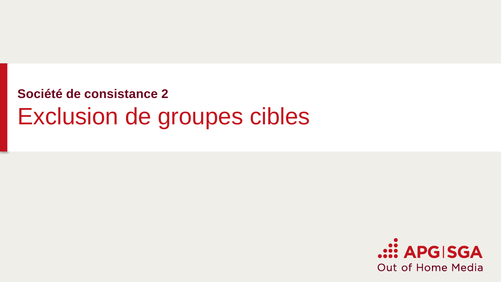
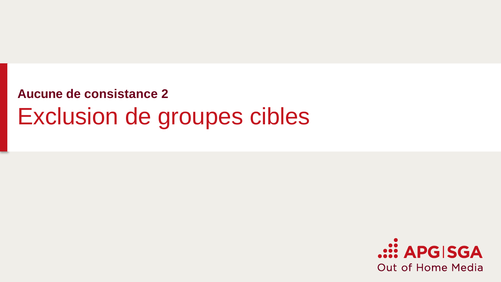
Société: Société -> Aucune
